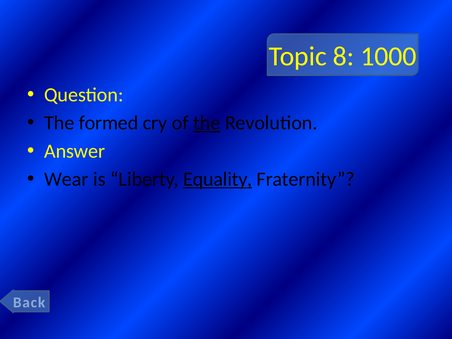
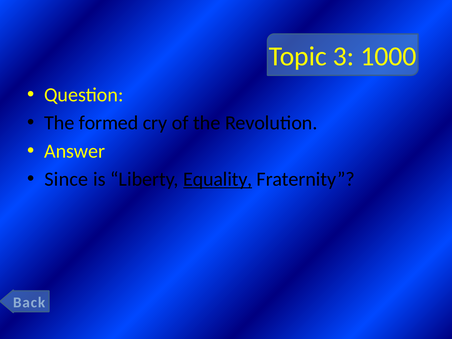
8: 8 -> 3
the at (207, 123) underline: present -> none
Wear: Wear -> Since
